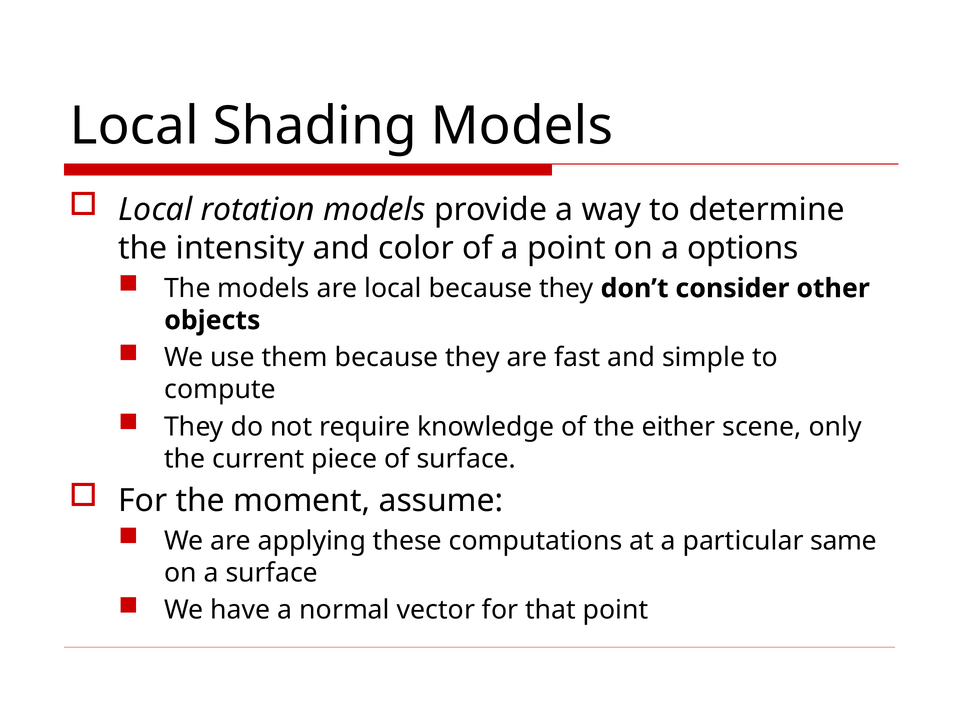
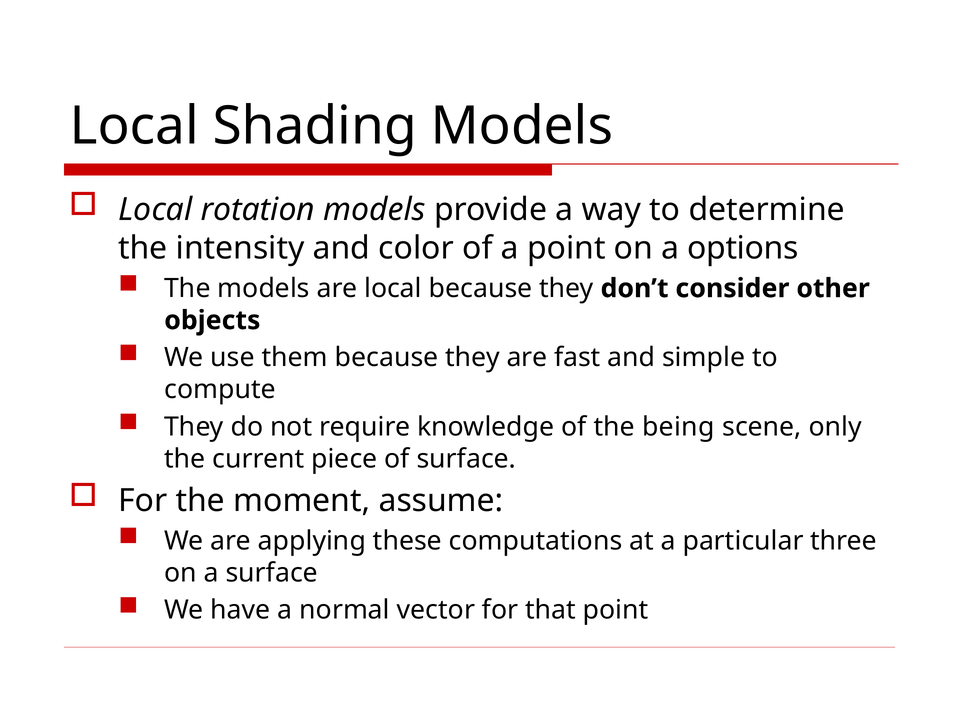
either: either -> being
same: same -> three
